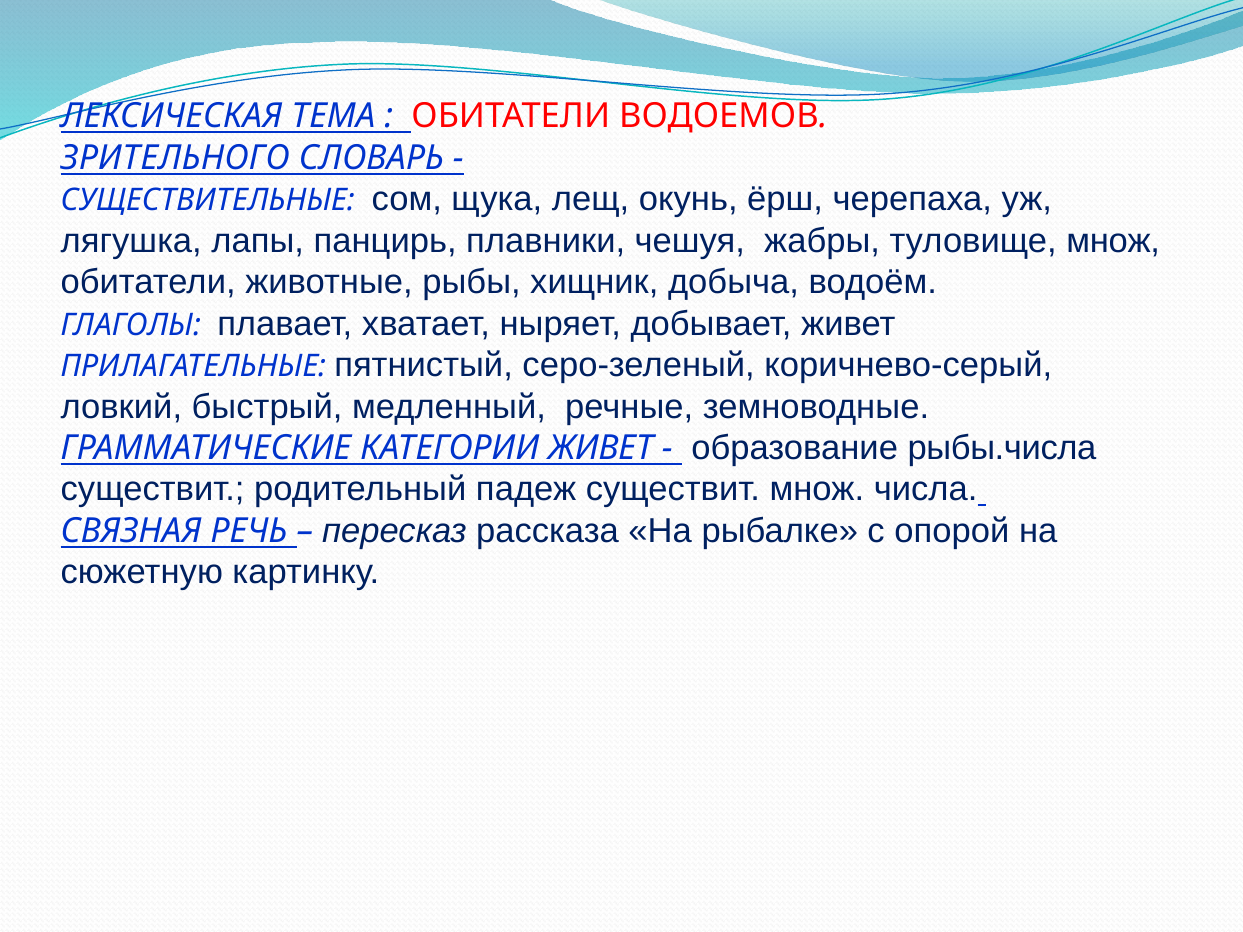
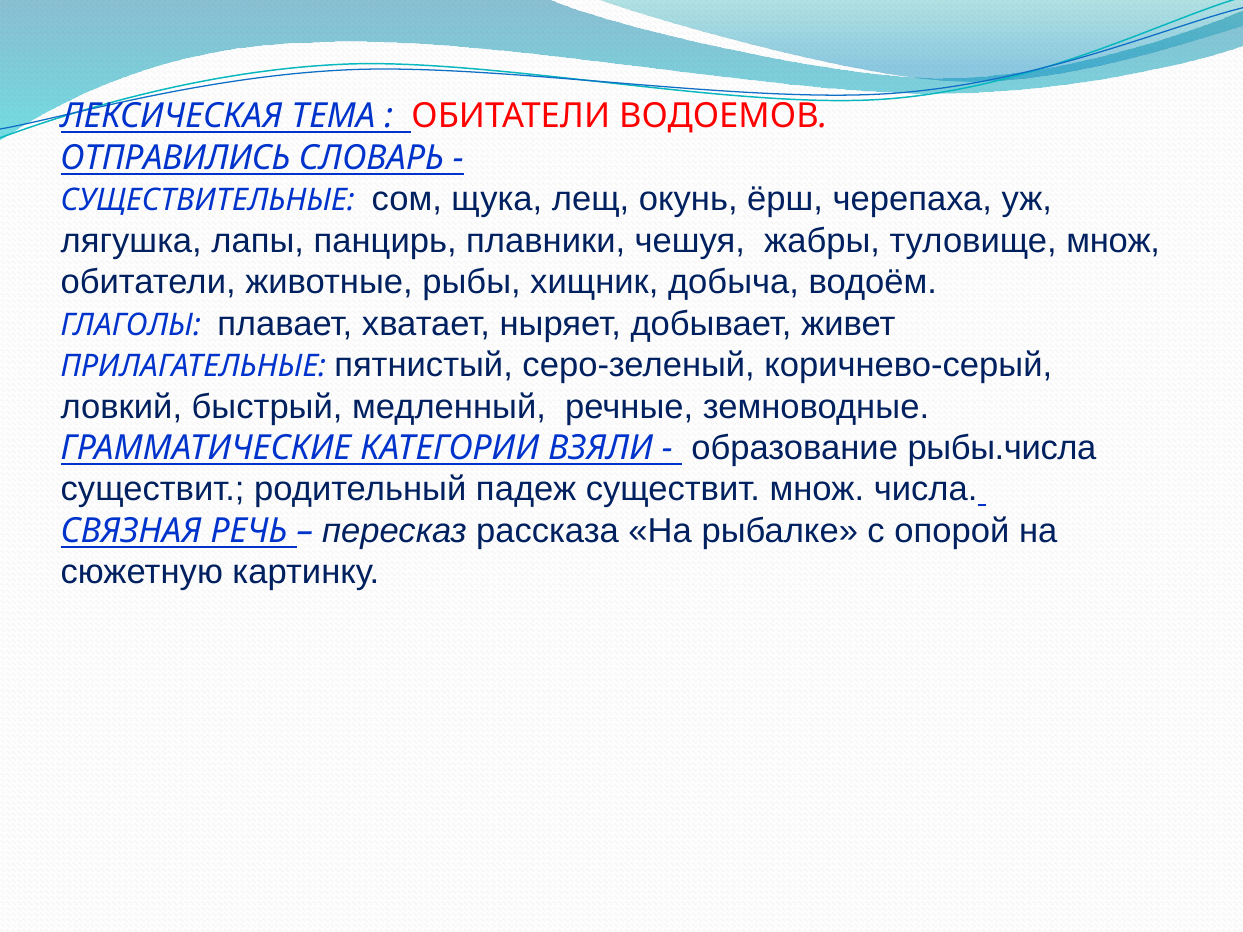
ЗРИТЕЛЬНОГО: ЗРИТЕЛЬНОГО -> ОТПРАВИЛИСЬ
КАТЕГОРИИ ЖИВЕТ: ЖИВЕТ -> ВЗЯЛИ
